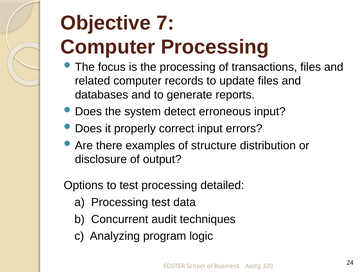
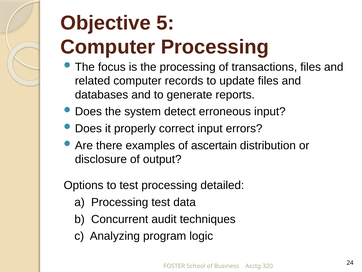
7: 7 -> 5
structure: structure -> ascertain
